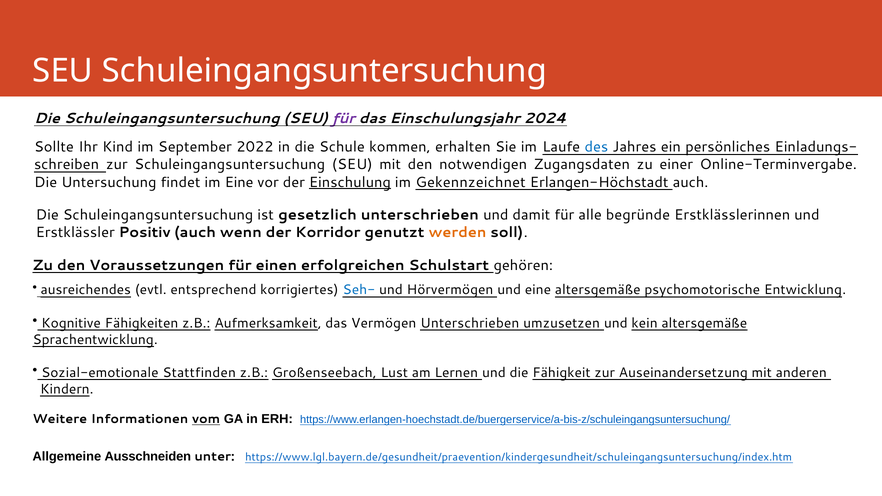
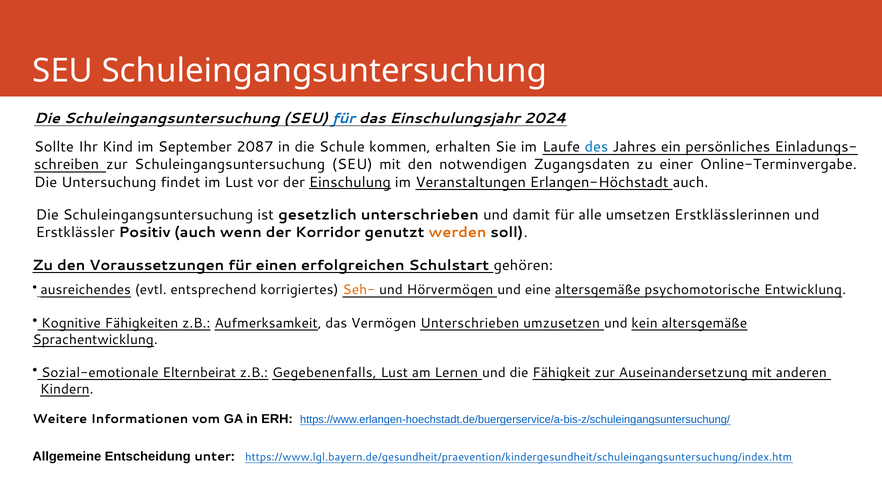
für at (343, 118) colour: purple -> blue
2022: 2022 -> 2087
im Eine: Eine -> Lust
Gekennzeichnet: Gekennzeichnet -> Veranstaltungen
begründe: begründe -> umsetzen
Seh- colour: blue -> orange
Stattfinden: Stattfinden -> Elternbeirat
Großenseebach: Großenseebach -> Gegebenenfalls
vom underline: present -> none
Ausschneiden: Ausschneiden -> Entscheidung
